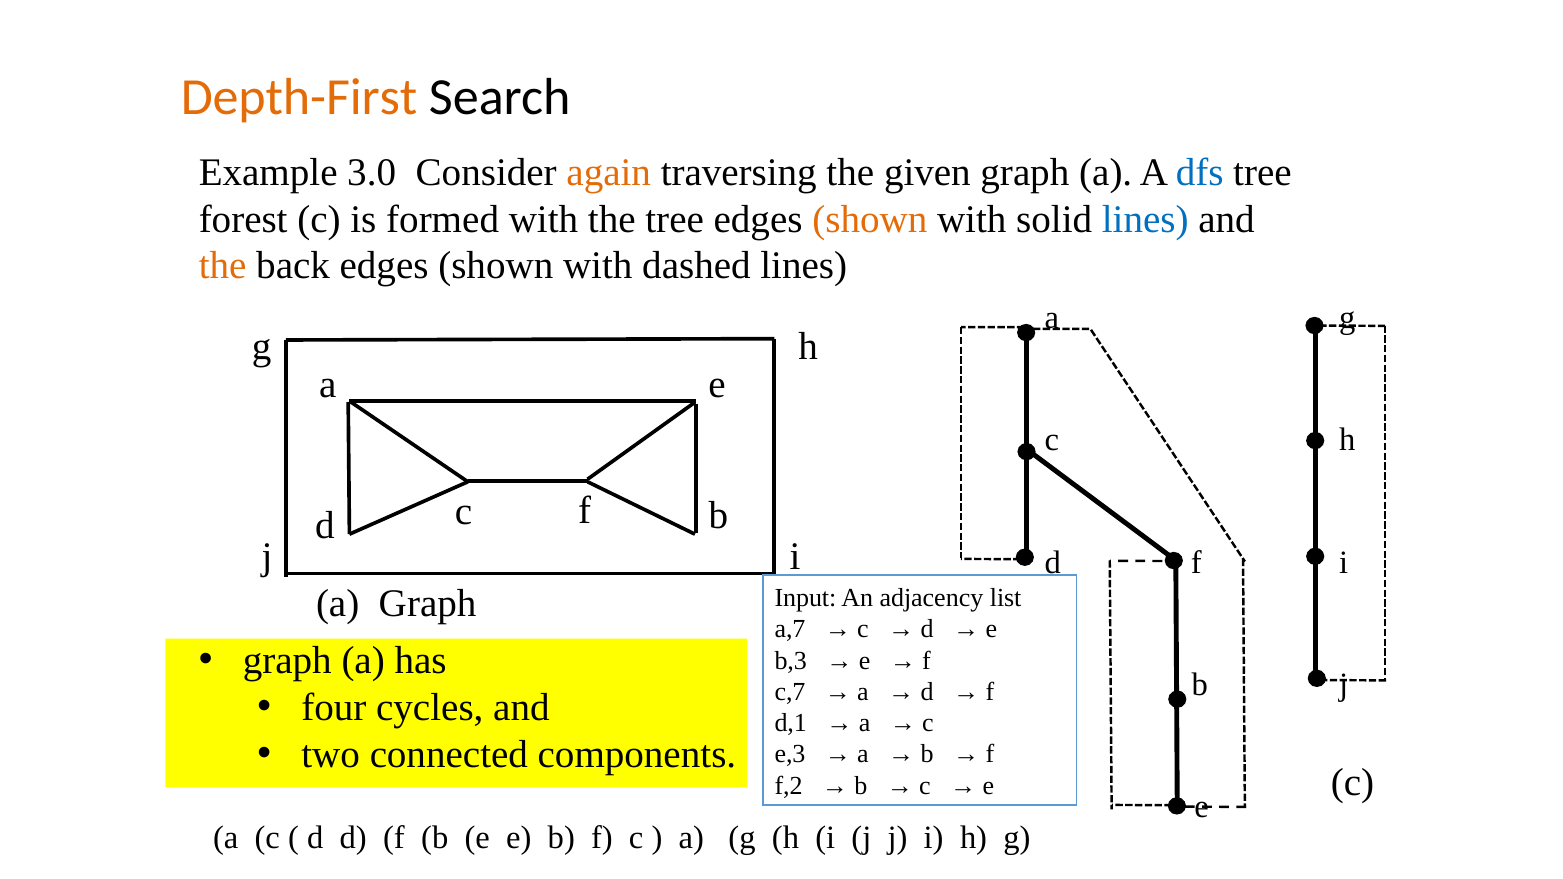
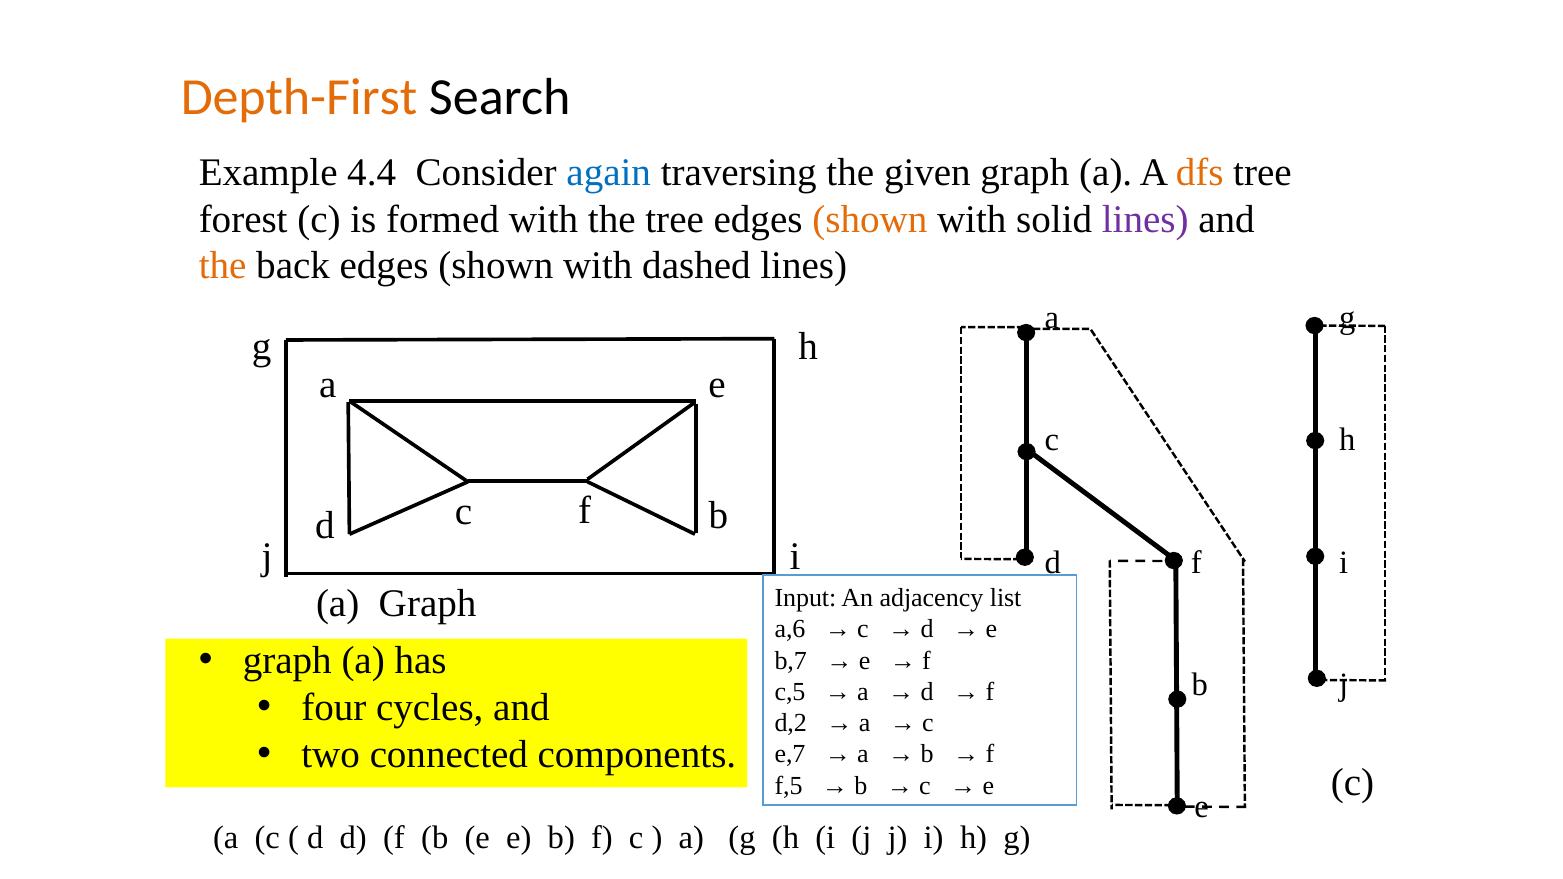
3.0: 3.0 -> 4.4
again colour: orange -> blue
dfs colour: blue -> orange
lines at (1145, 219) colour: blue -> purple
a,7: a,7 -> a,6
b,3: b,3 -> b,7
c,7: c,7 -> c,5
d,1: d,1 -> d,2
e,3: e,3 -> e,7
f,2: f,2 -> f,5
